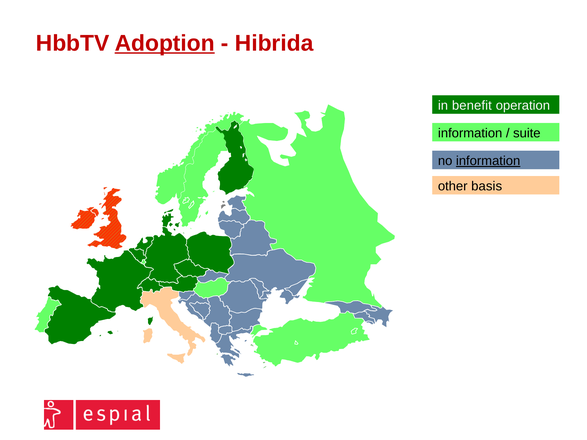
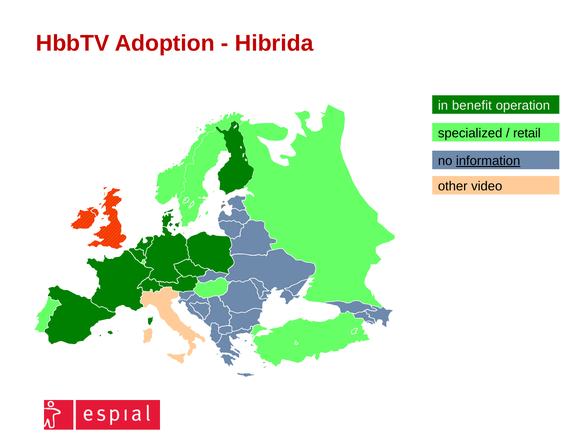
Adoption underline: present -> none
information at (470, 133): information -> specialized
suite: suite -> retail
basis: basis -> video
